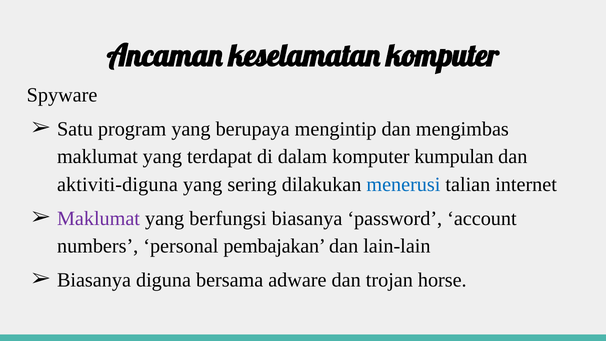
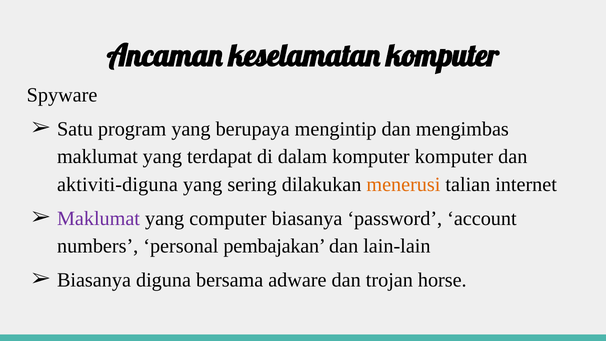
komputer kumpulan: kumpulan -> komputer
menerusi colour: blue -> orange
berfungsi: berfungsi -> computer
